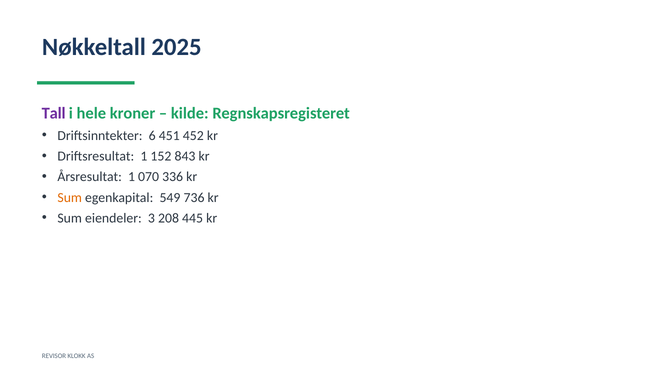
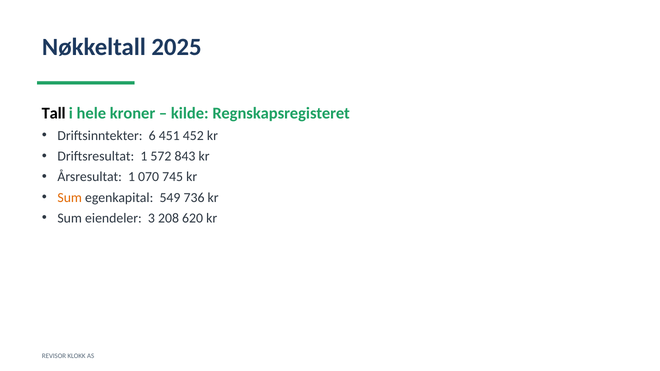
Tall colour: purple -> black
152: 152 -> 572
336: 336 -> 745
445: 445 -> 620
